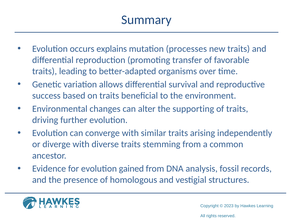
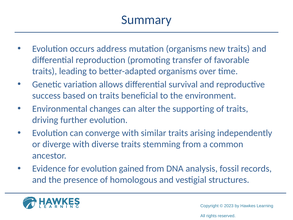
explains: explains -> address
mutation processes: processes -> organisms
